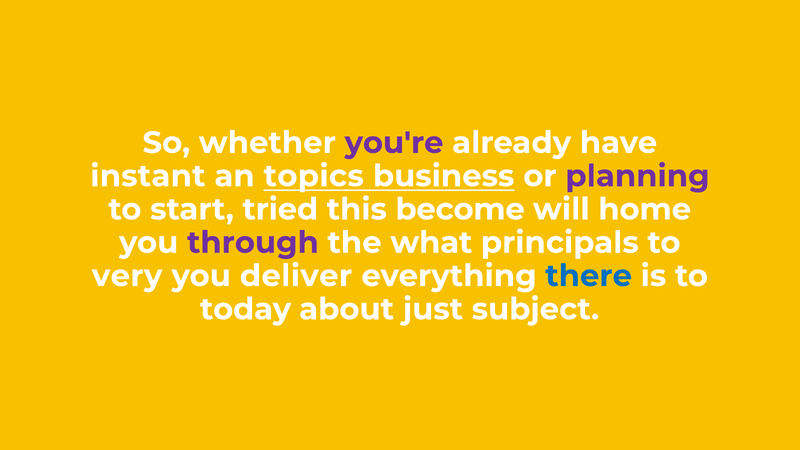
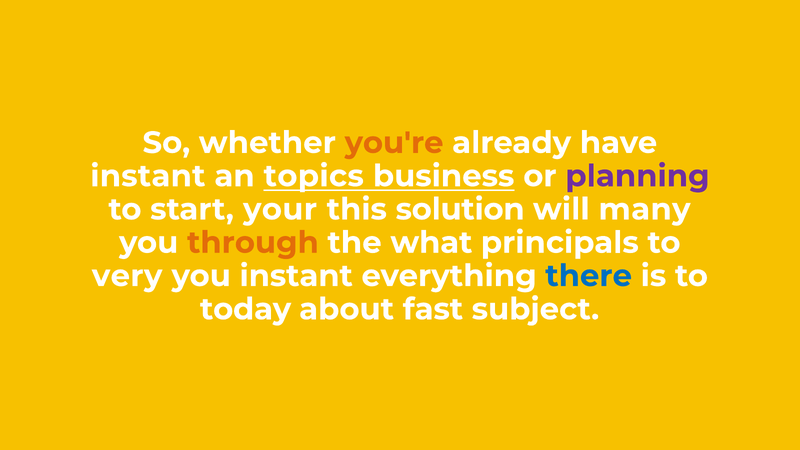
you're colour: purple -> orange
tried: tried -> your
become: become -> solution
home: home -> many
through colour: purple -> orange
you deliver: deliver -> instant
just: just -> fast
